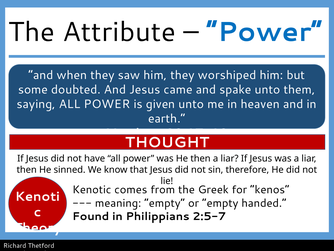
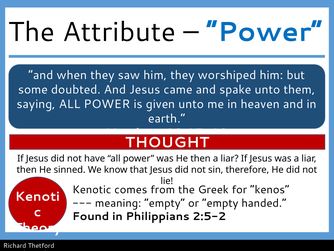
2:5-7: 2:5-7 -> 2:5-2
